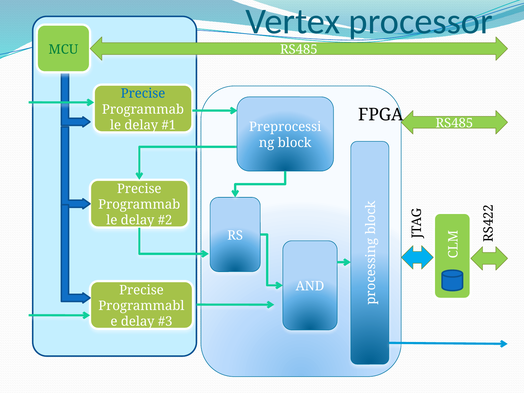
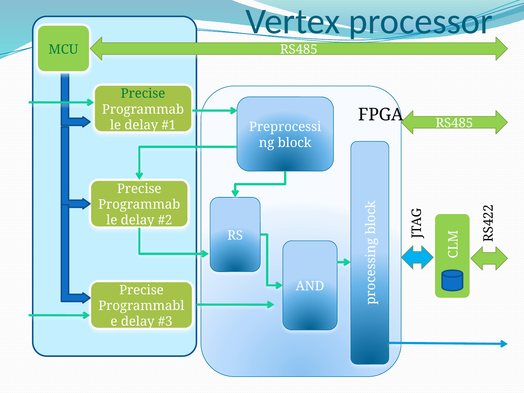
Precise at (143, 94) colour: blue -> green
